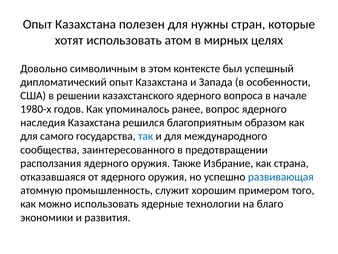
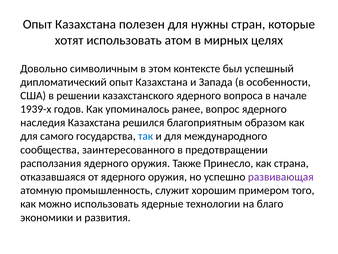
1980-х: 1980-х -> 1939-х
Избрание: Избрание -> Принесло
развивающая colour: blue -> purple
